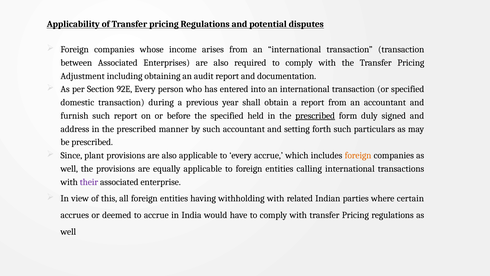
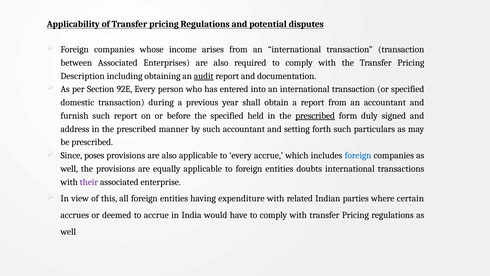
Adjustment: Adjustment -> Description
audit underline: none -> present
plant: plant -> poses
foreign at (358, 155) colour: orange -> blue
calling: calling -> doubts
withholding: withholding -> expenditure
